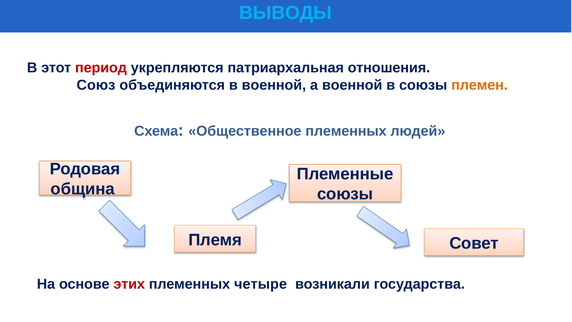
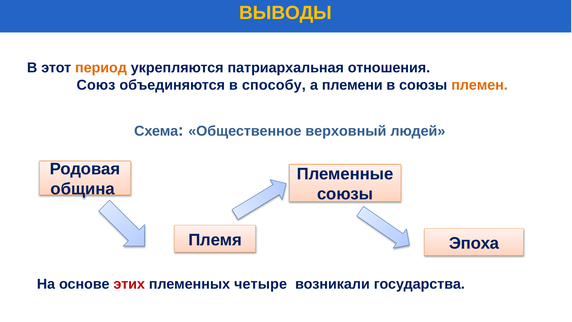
ВЫВОДЫ colour: light blue -> yellow
период colour: red -> orange
в военной: военной -> способу
а военной: военной -> племени
Общественное племенных: племенных -> верховный
Совет: Совет -> Эпоха
